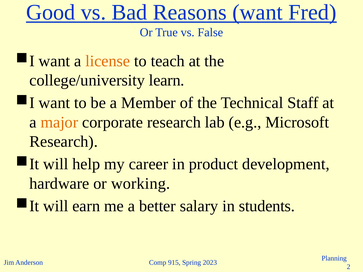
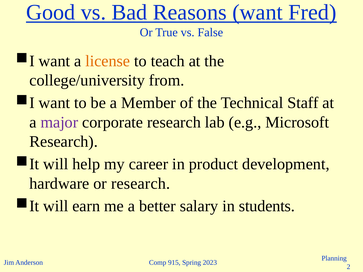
learn: learn -> from
major colour: orange -> purple
or working: working -> research
